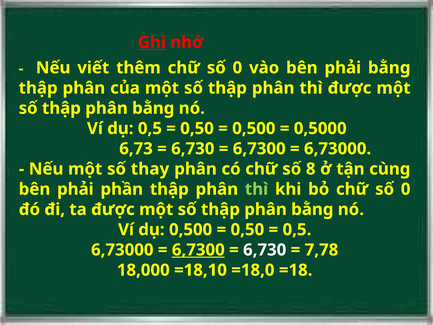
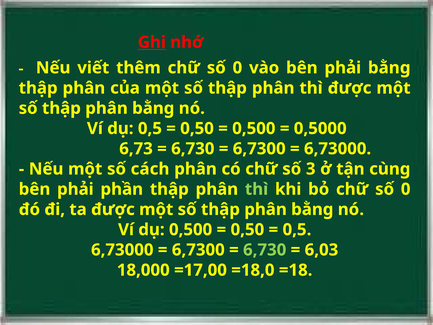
thay: thay -> cách
8: 8 -> 3
6,7300 at (198, 250) underline: present -> none
6,730 at (265, 250) colour: white -> light green
7,78: 7,78 -> 6,03
=18,10: =18,10 -> =17,00
